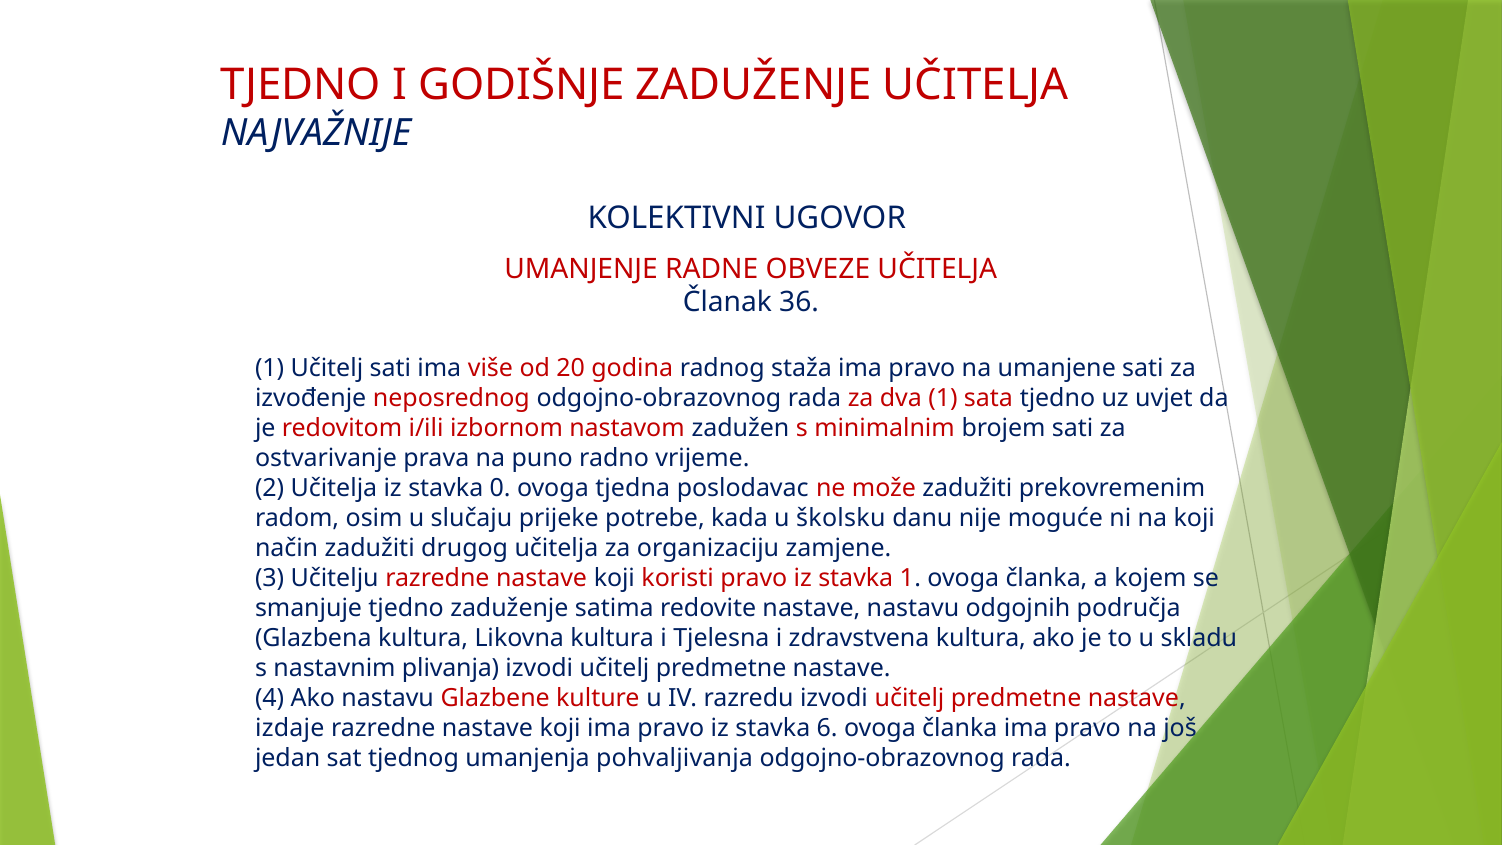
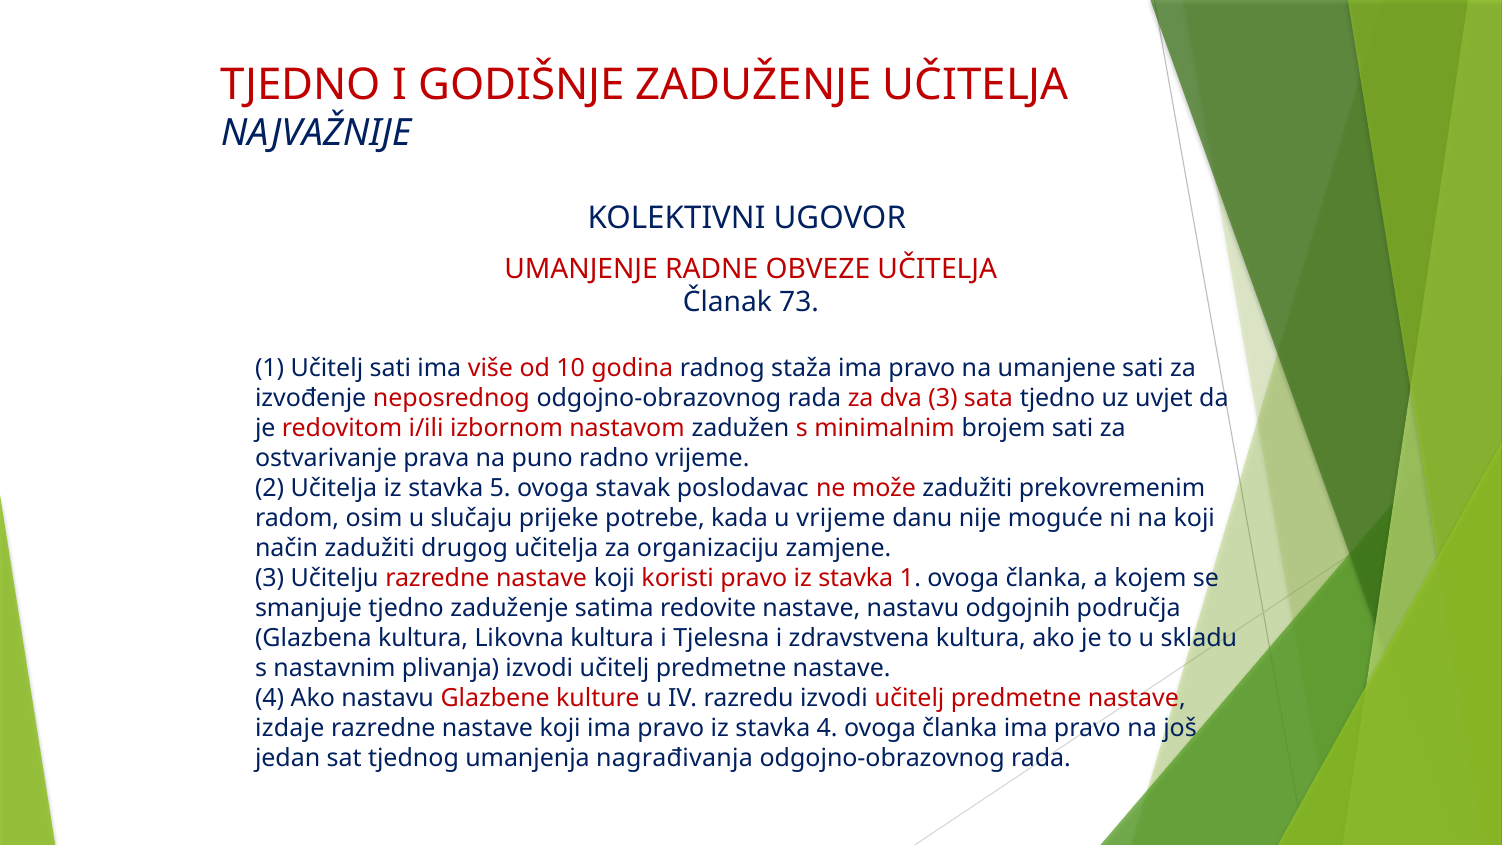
36: 36 -> 73
20: 20 -> 10
dva 1: 1 -> 3
0: 0 -> 5
tjedna: tjedna -> stavak
u školsku: školsku -> vrijeme
stavka 6: 6 -> 4
pohvaljivanja: pohvaljivanja -> nagrađivanja
